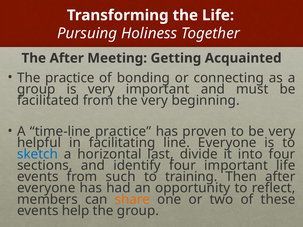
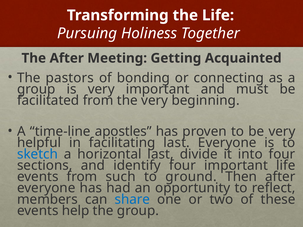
The practice: practice -> pastors
time-line practice: practice -> apostles
facilitating line: line -> last
training: training -> ground
share colour: orange -> blue
